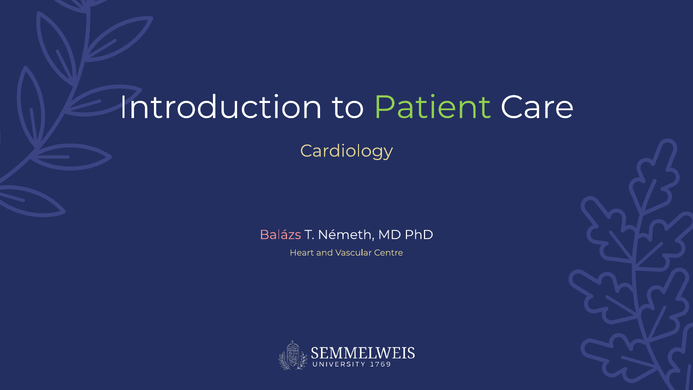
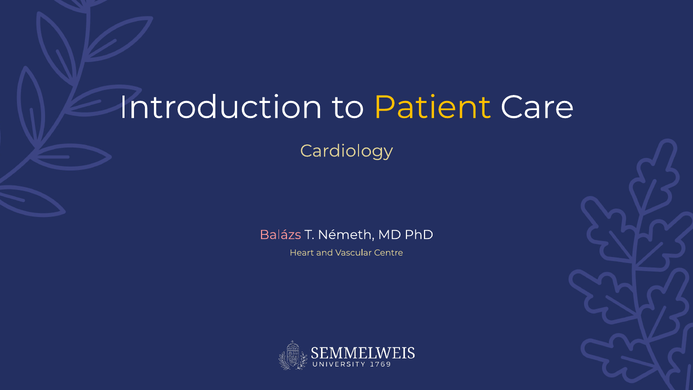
Patient colour: light green -> yellow
